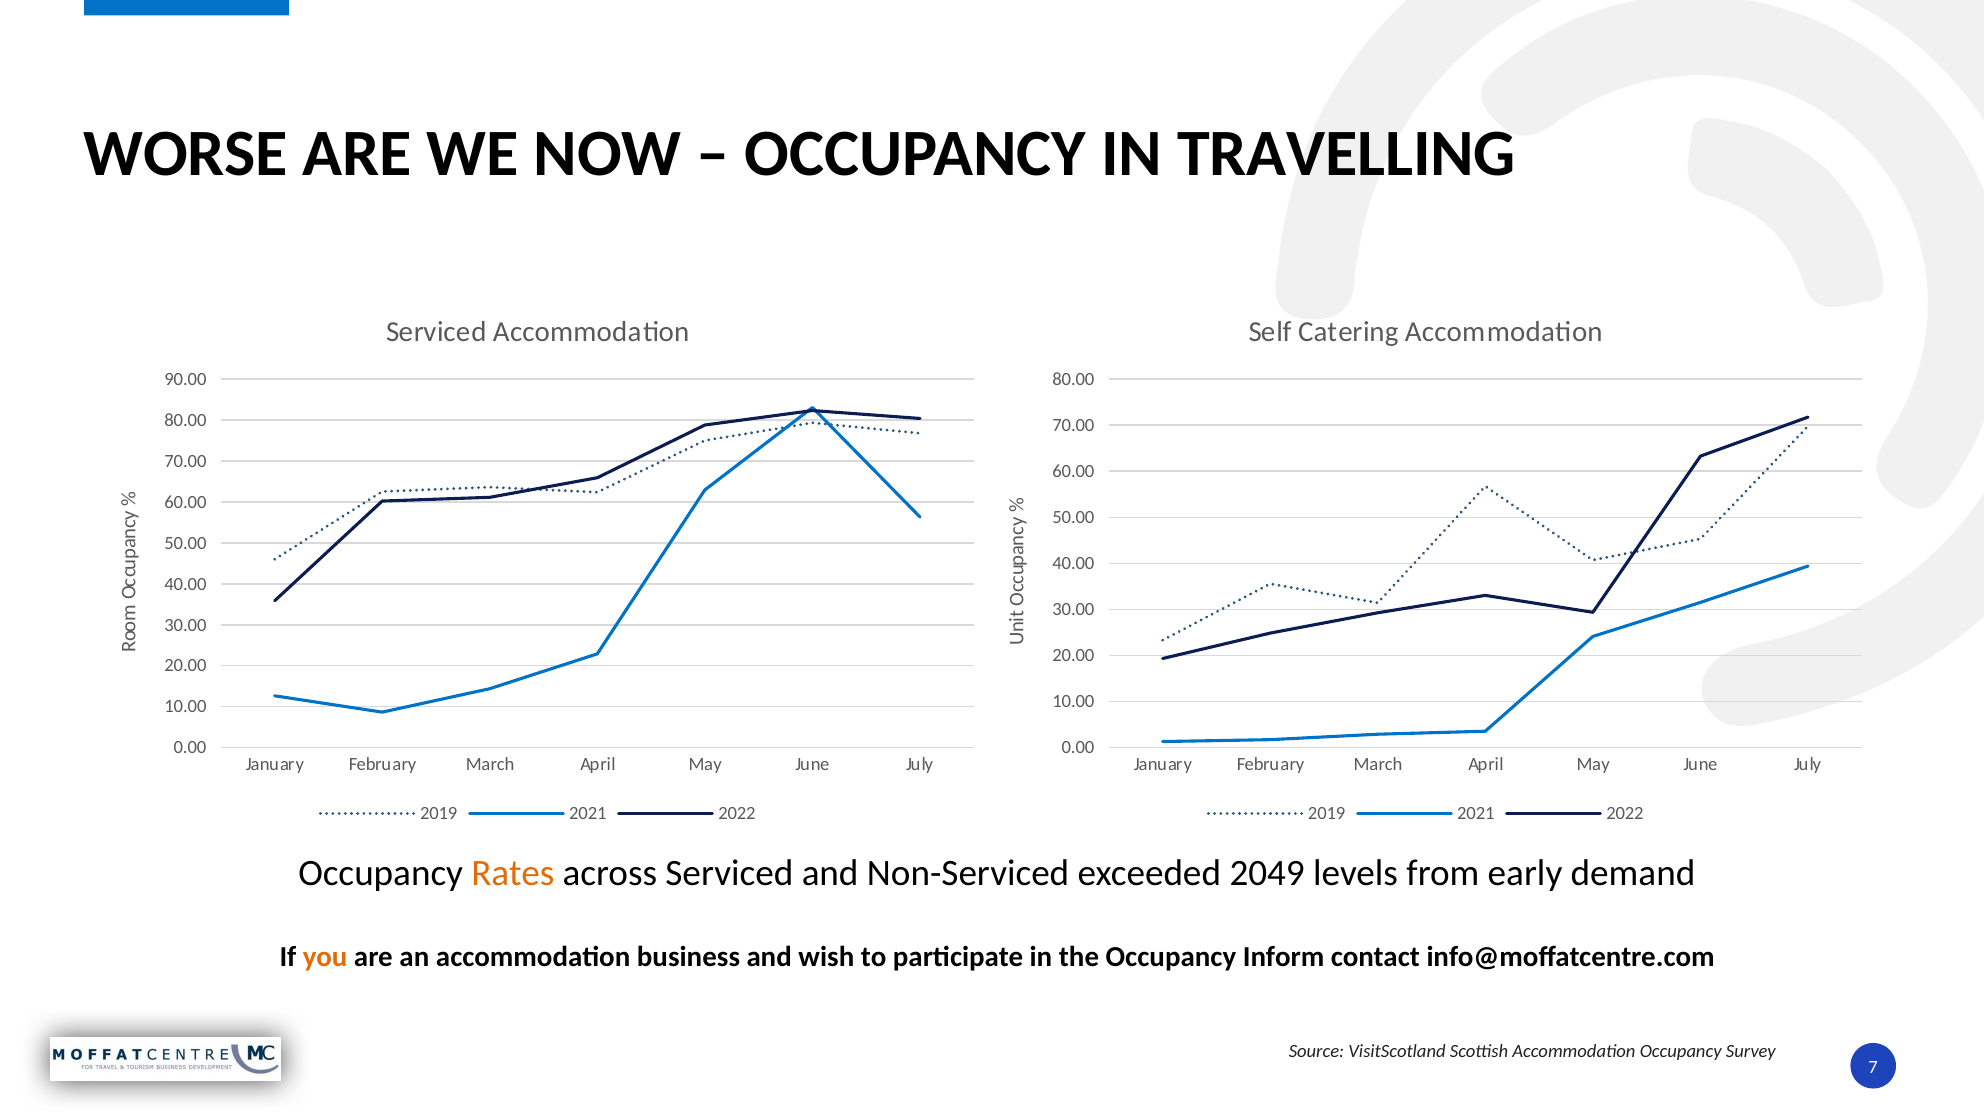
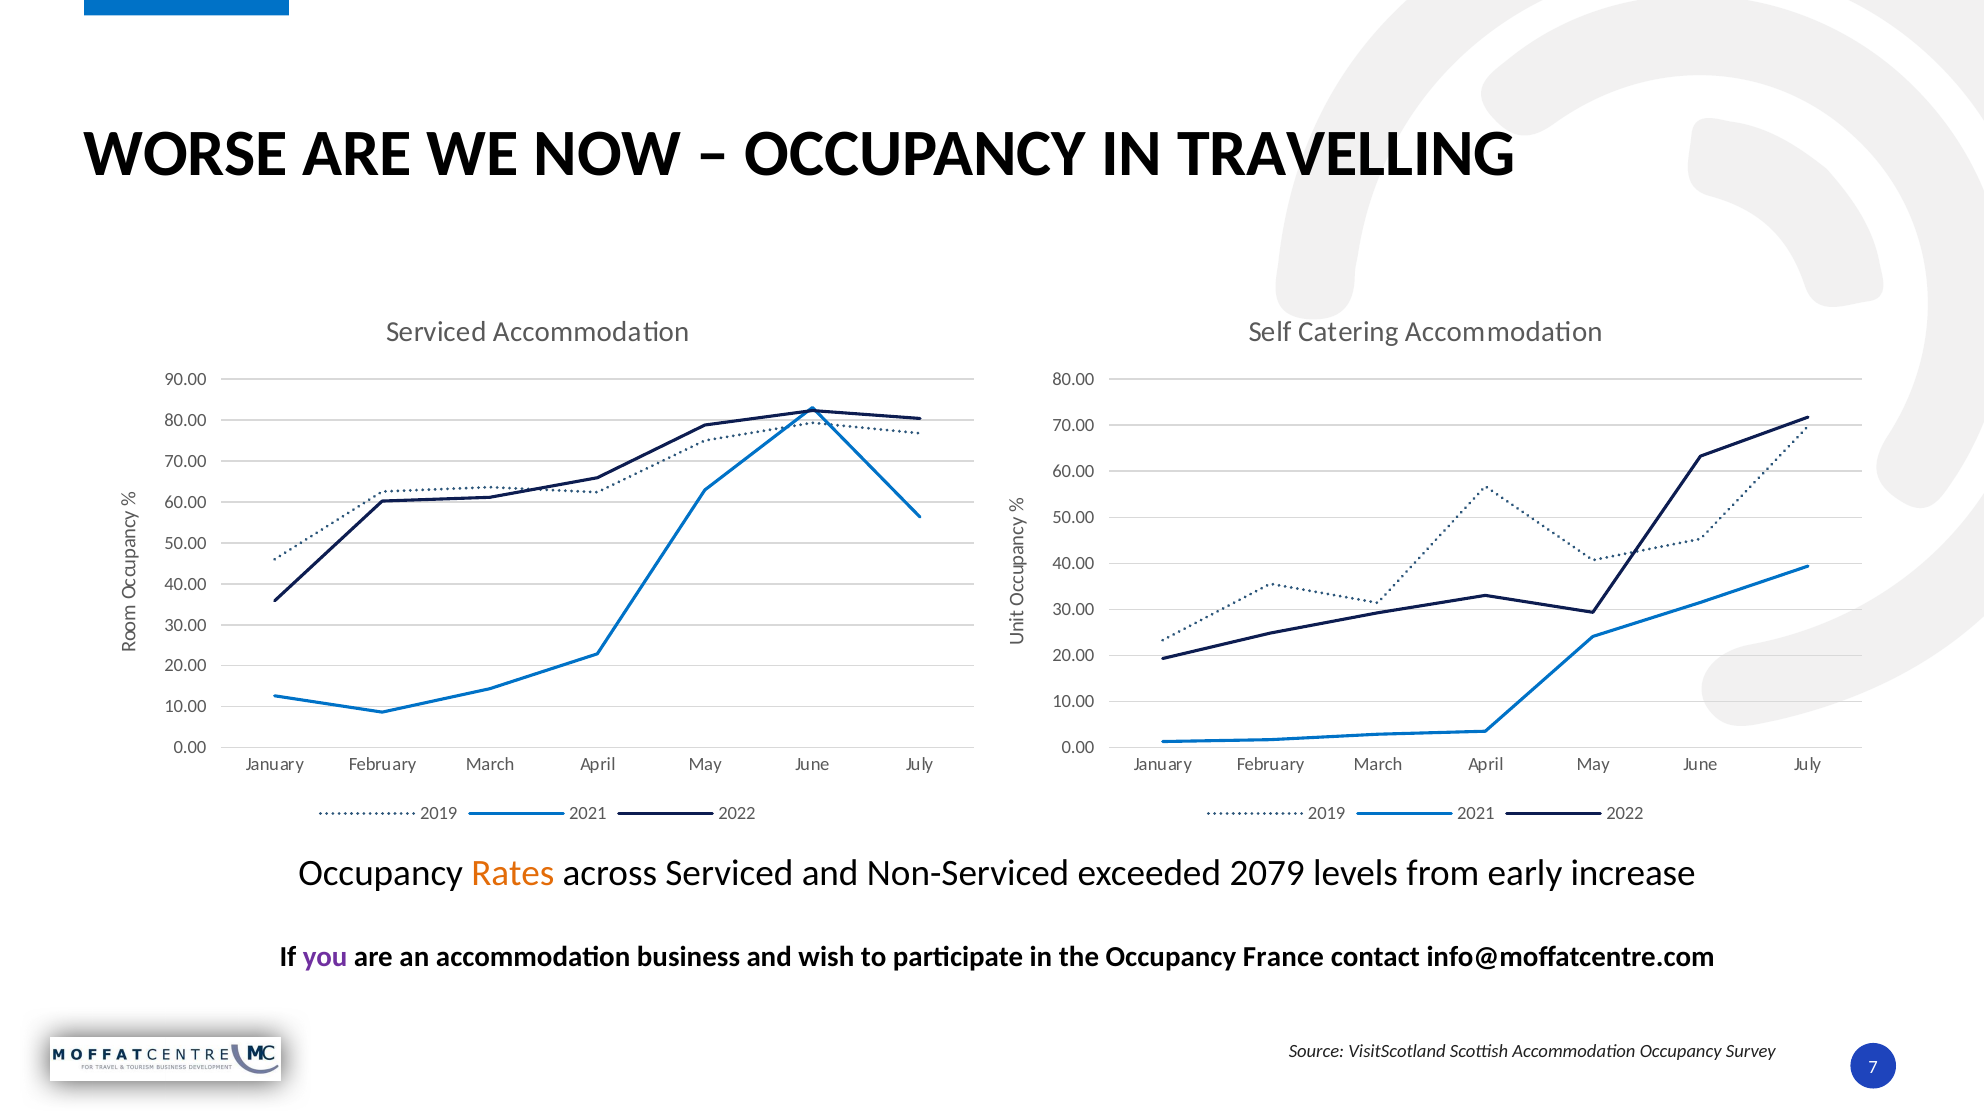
2049: 2049 -> 2079
demand: demand -> increase
you colour: orange -> purple
Inform: Inform -> France
